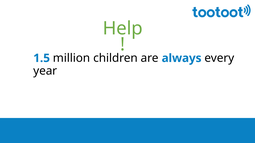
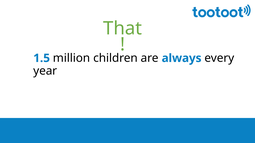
Help: Help -> That
